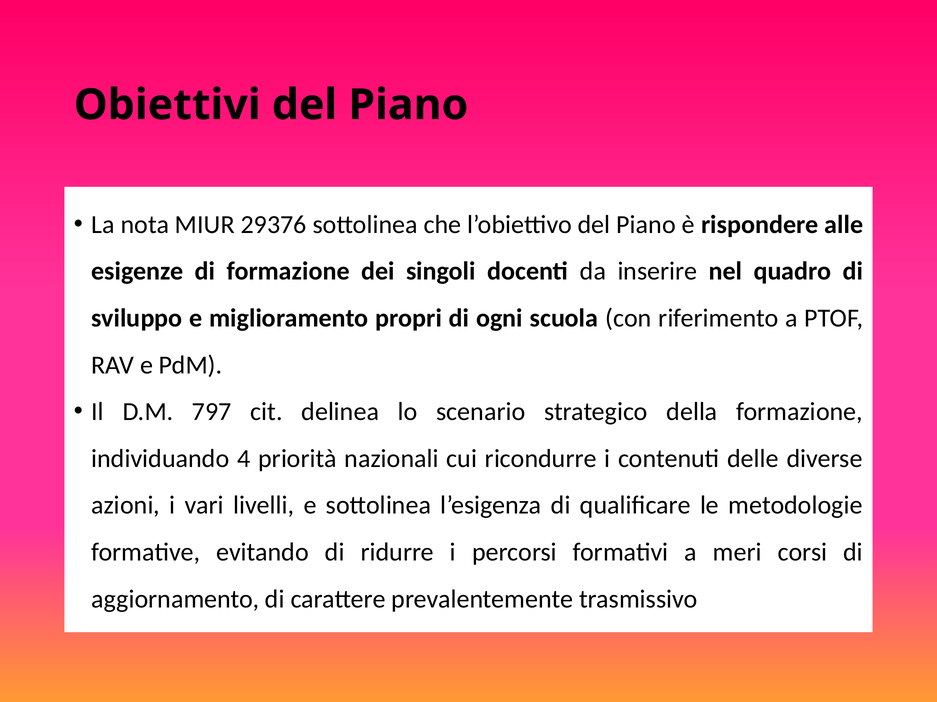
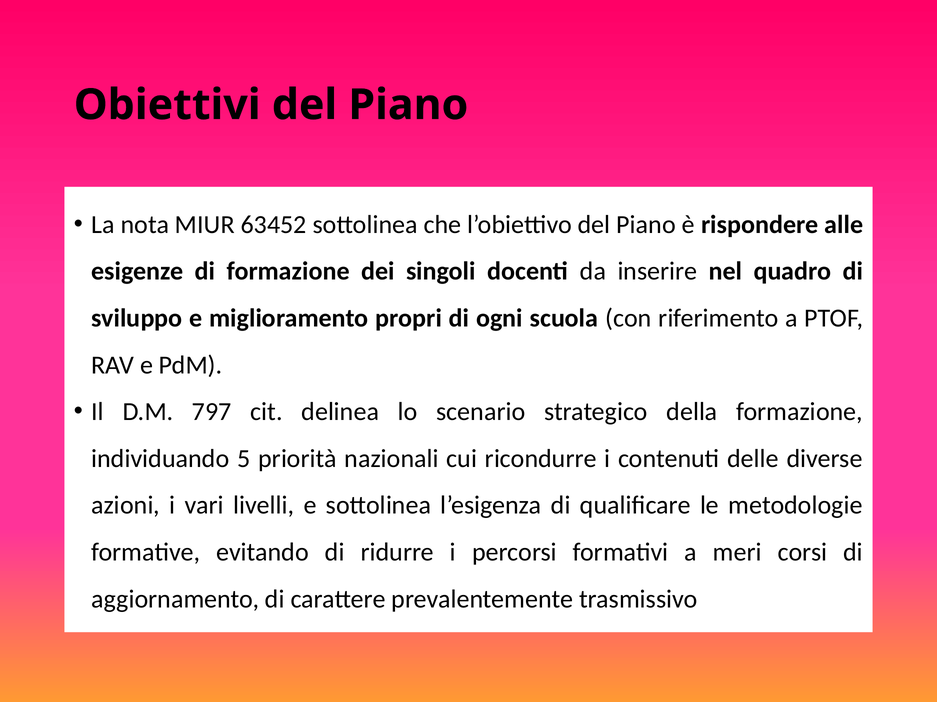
29376: 29376 -> 63452
4: 4 -> 5
